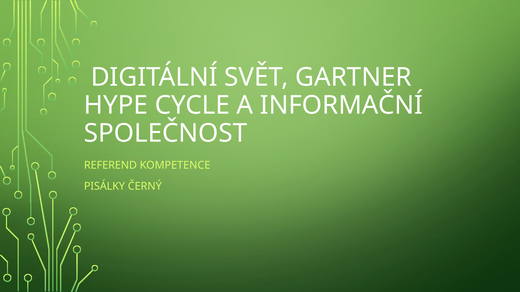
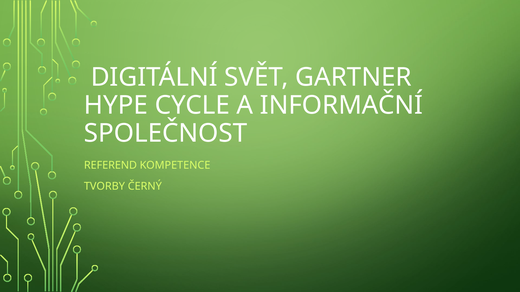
PISÁLKY: PISÁLKY -> TVORBY
